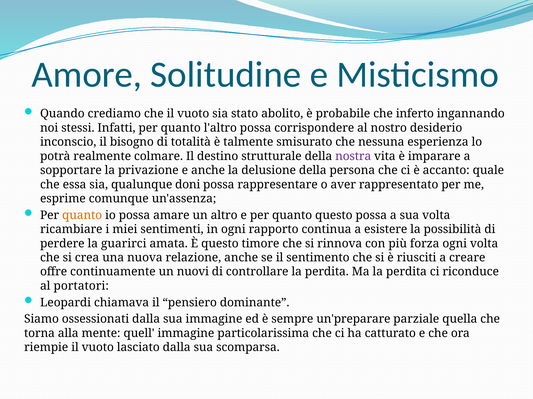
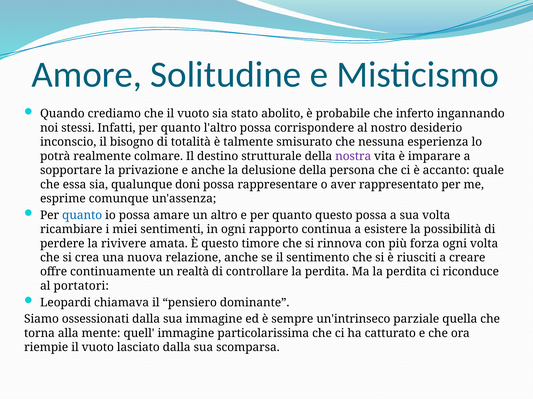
quanto at (82, 216) colour: orange -> blue
guarirci: guarirci -> rivivere
nuovi: nuovi -> realtà
un'preparare: un'preparare -> un'intrinseco
